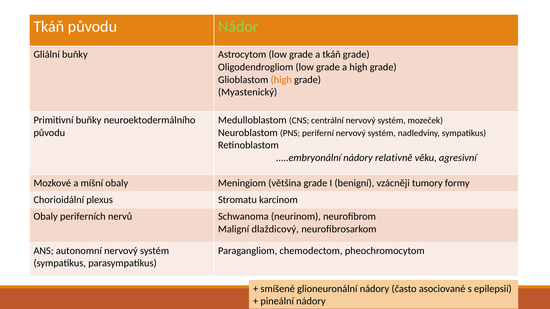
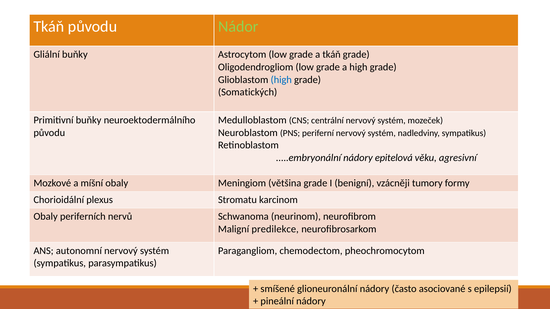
high at (281, 80) colour: orange -> blue
Myastenický: Myastenický -> Somatických
relativně: relativně -> epitelová
dlaždicový: dlaždicový -> predilekce
